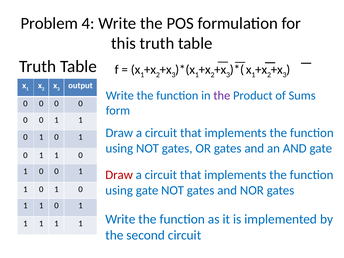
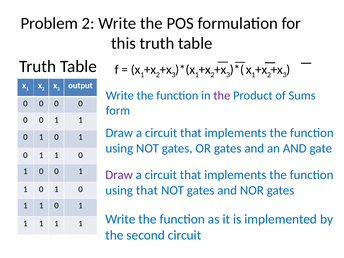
Problem 4: 4 -> 2
Draw at (119, 175) colour: red -> purple
using gate: gate -> that
